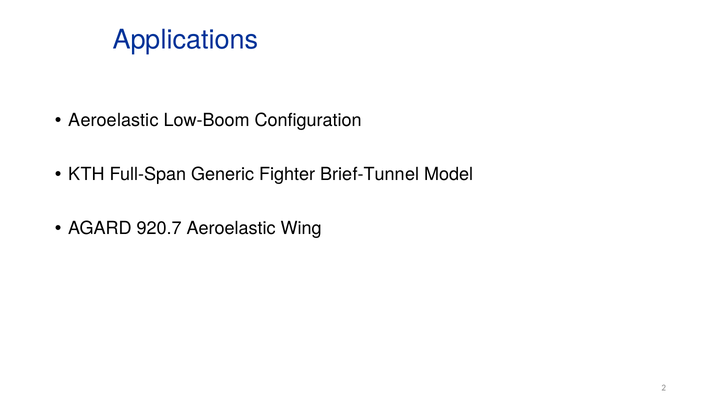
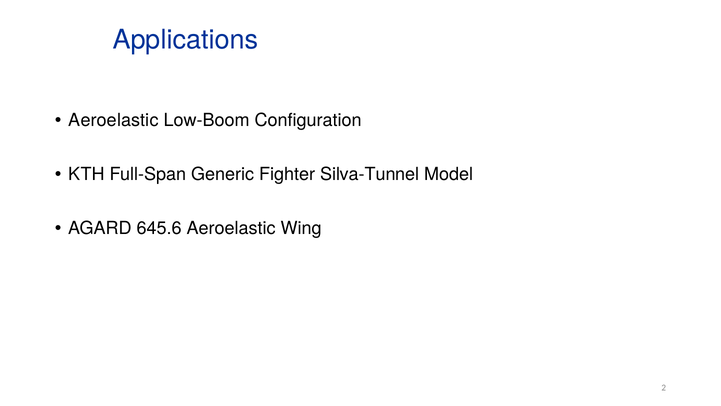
Brief-Tunnel: Brief-Tunnel -> Silva-Tunnel
920.7: 920.7 -> 645.6
